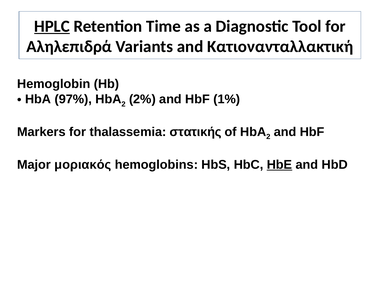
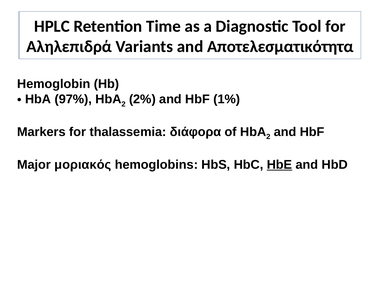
HPLC underline: present -> none
Κατιονανταλλακτική: Κατιονανταλλακτική -> Αποτελεσματικότητα
στατικής: στατικής -> διάφορα
